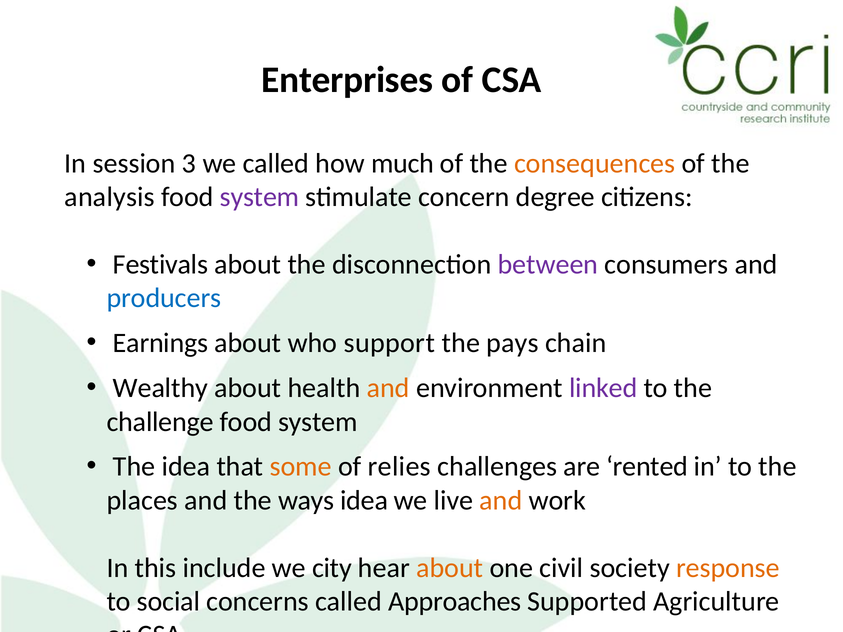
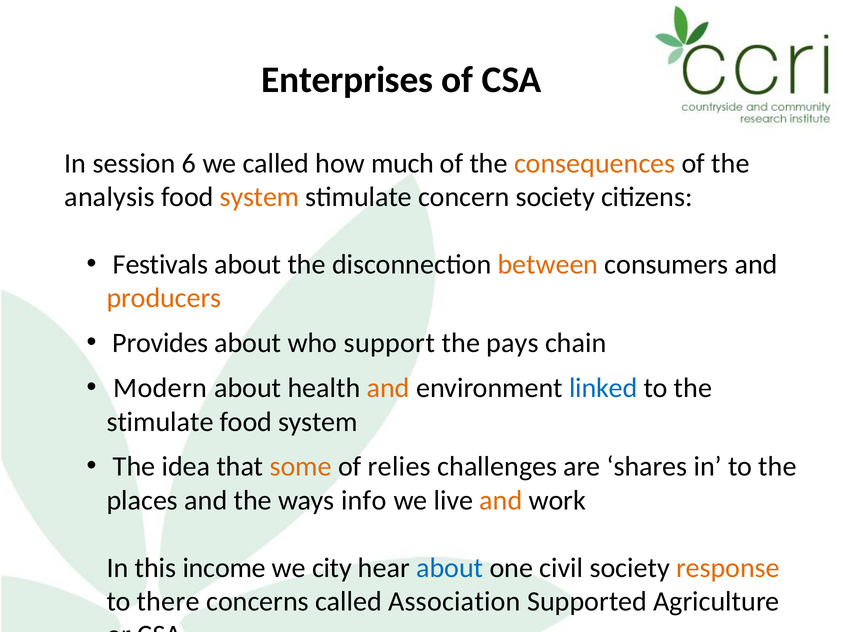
3: 3 -> 6
system at (260, 197) colour: purple -> orange
concern degree: degree -> society
between colour: purple -> orange
producers colour: blue -> orange
Earnings: Earnings -> Provides
Wealthy: Wealthy -> Modern
linked colour: purple -> blue
challenge at (160, 422): challenge -> stimulate
rented: rented -> shares
ways idea: idea -> info
include: include -> income
about at (450, 568) colour: orange -> blue
social: social -> there
Approaches: Approaches -> Association
